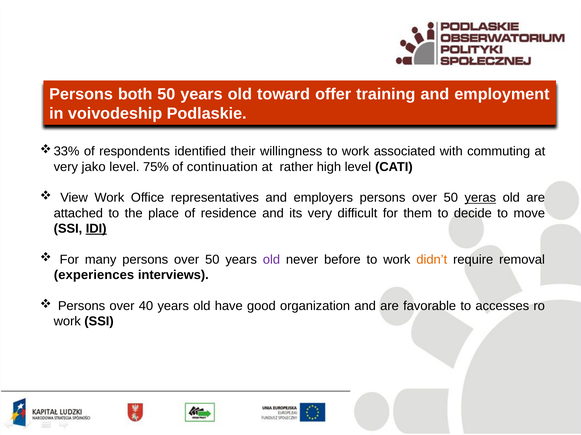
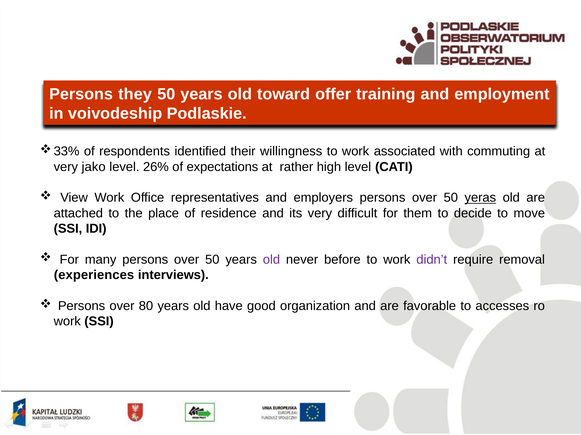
both: both -> they
75%: 75% -> 26%
continuation: continuation -> expectations
IDI underline: present -> none
didn’t colour: orange -> purple
40: 40 -> 80
